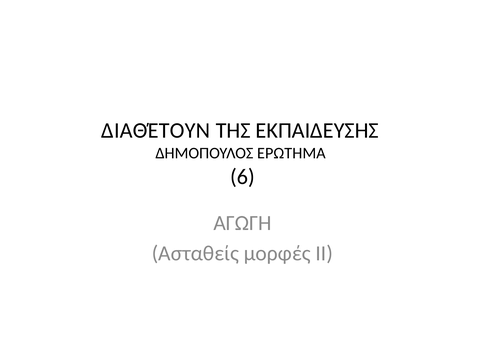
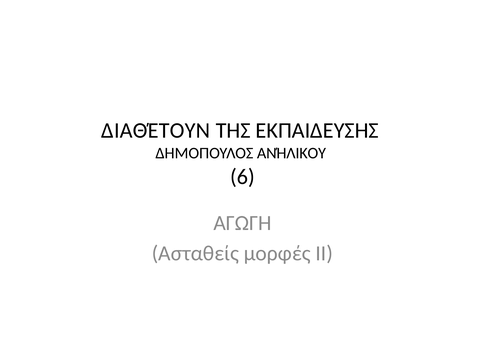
ΕΡΩΤΗΜΑ: ΕΡΩΤΗΜΑ -> ΑΝΉΛΙΚΟΥ
